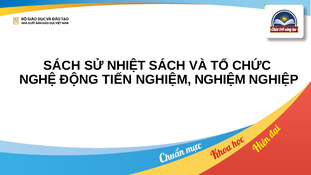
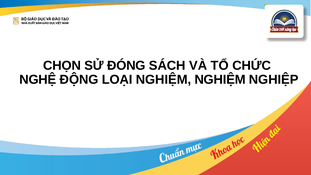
SÁCH at (62, 66): SÁCH -> CHỌN
NHIỆT: NHIỆT -> ĐÓNG
TIẾN: TIẾN -> LOẠI
